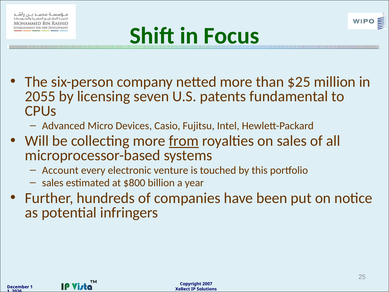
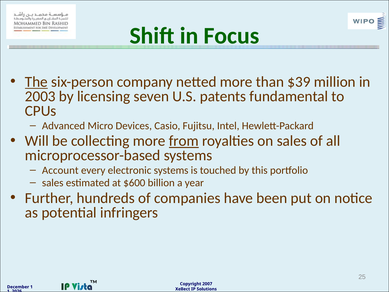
The underline: none -> present
$25: $25 -> $39
2055: 2055 -> 2003
electronic venture: venture -> systems
$800: $800 -> $600
